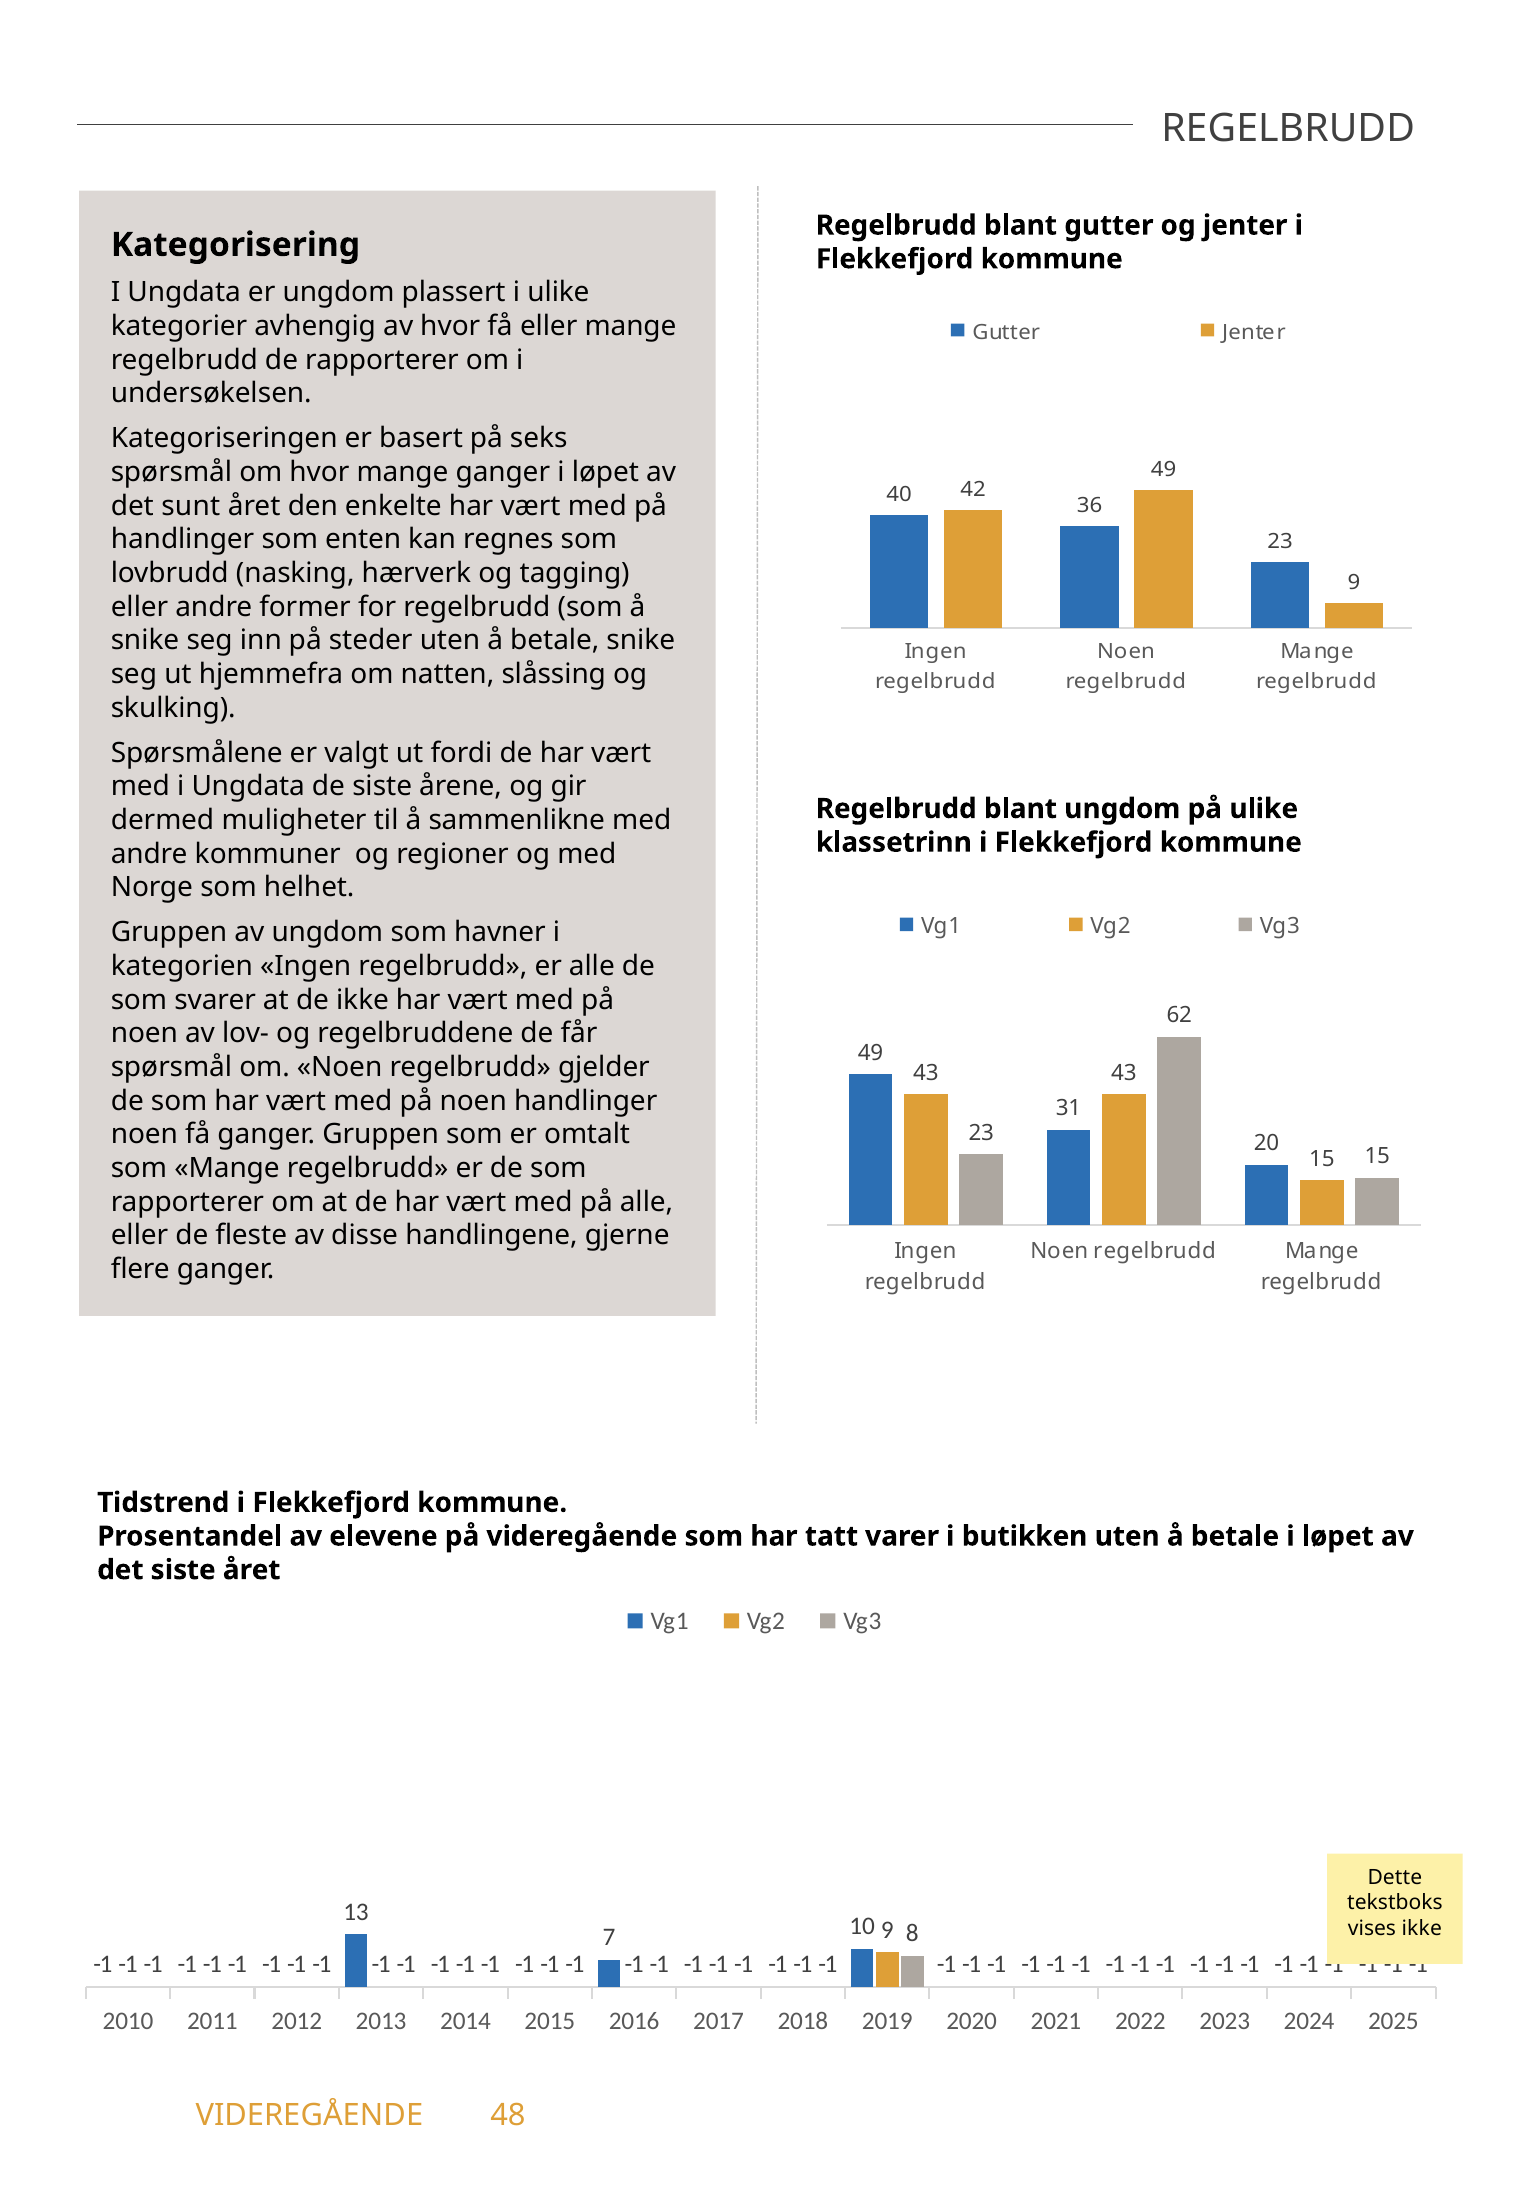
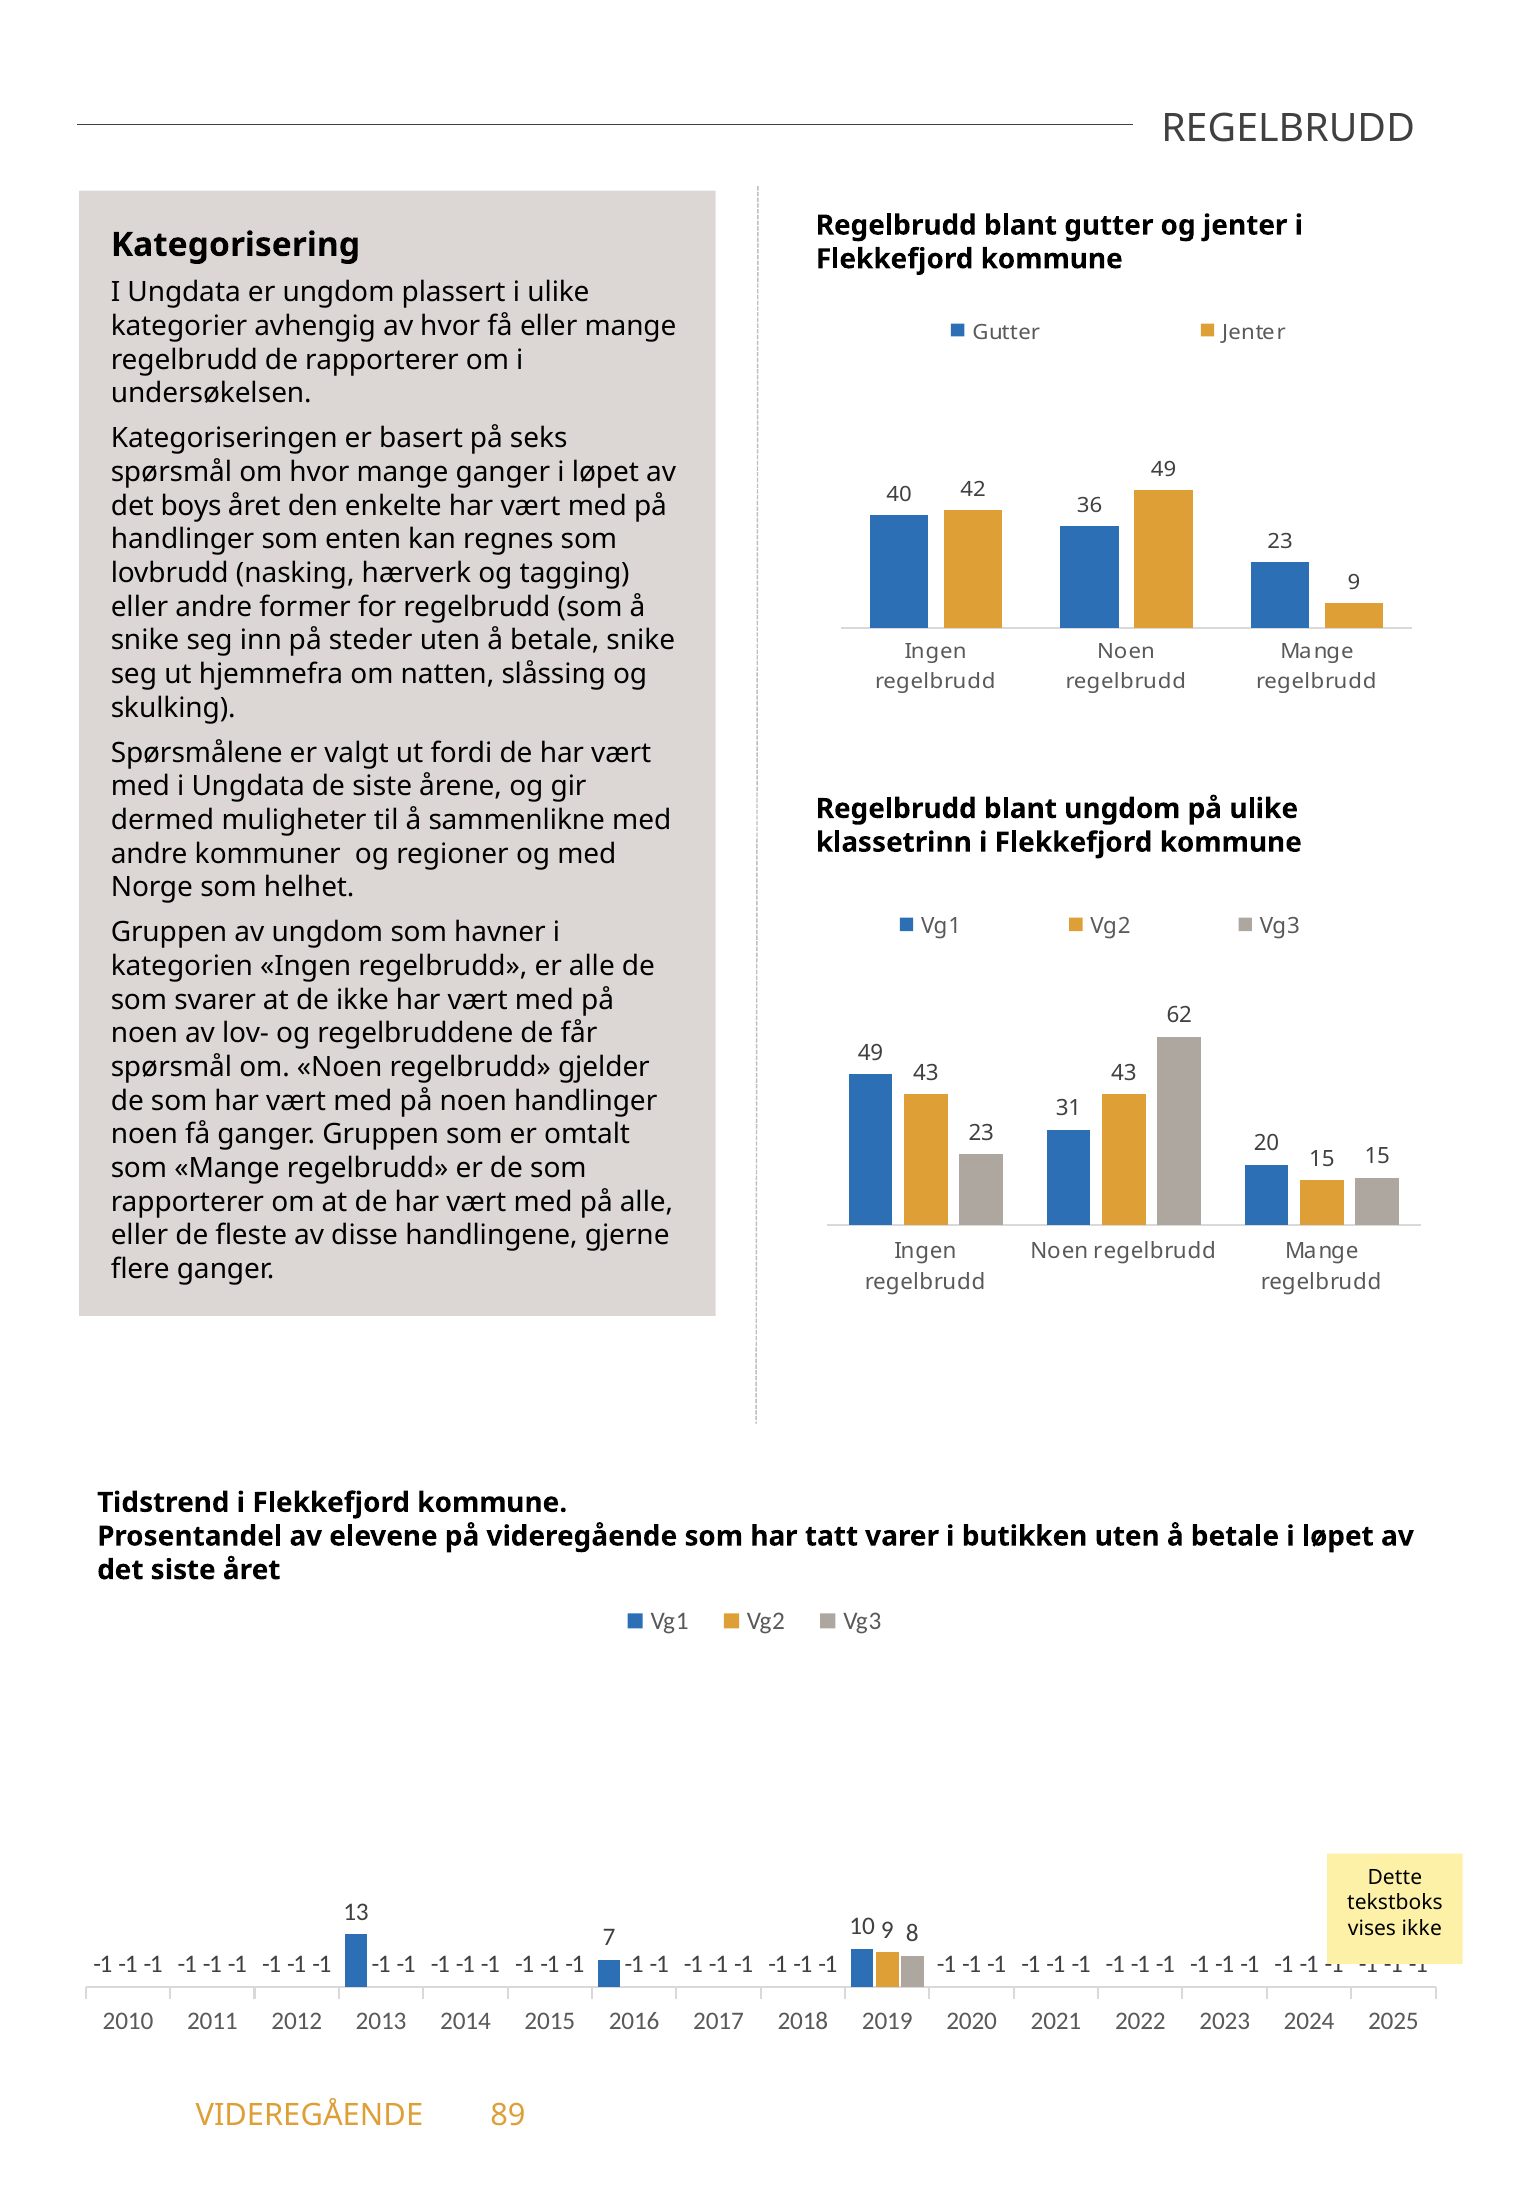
sunt: sunt -> boys
48: 48 -> 89
